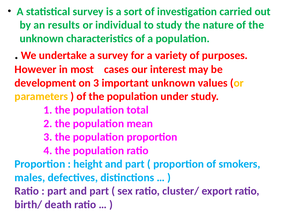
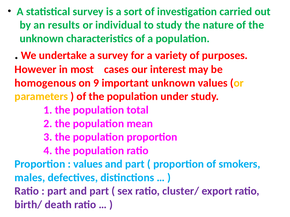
development: development -> homogenous
on 3: 3 -> 9
height at (88, 164): height -> values
